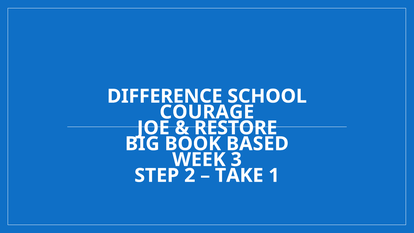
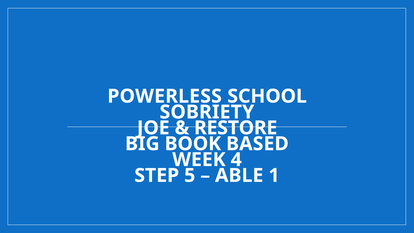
DIFFERENCE: DIFFERENCE -> POWERLESS
COURAGE: COURAGE -> SOBRIETY
3: 3 -> 4
2: 2 -> 5
TAKE: TAKE -> ABLE
